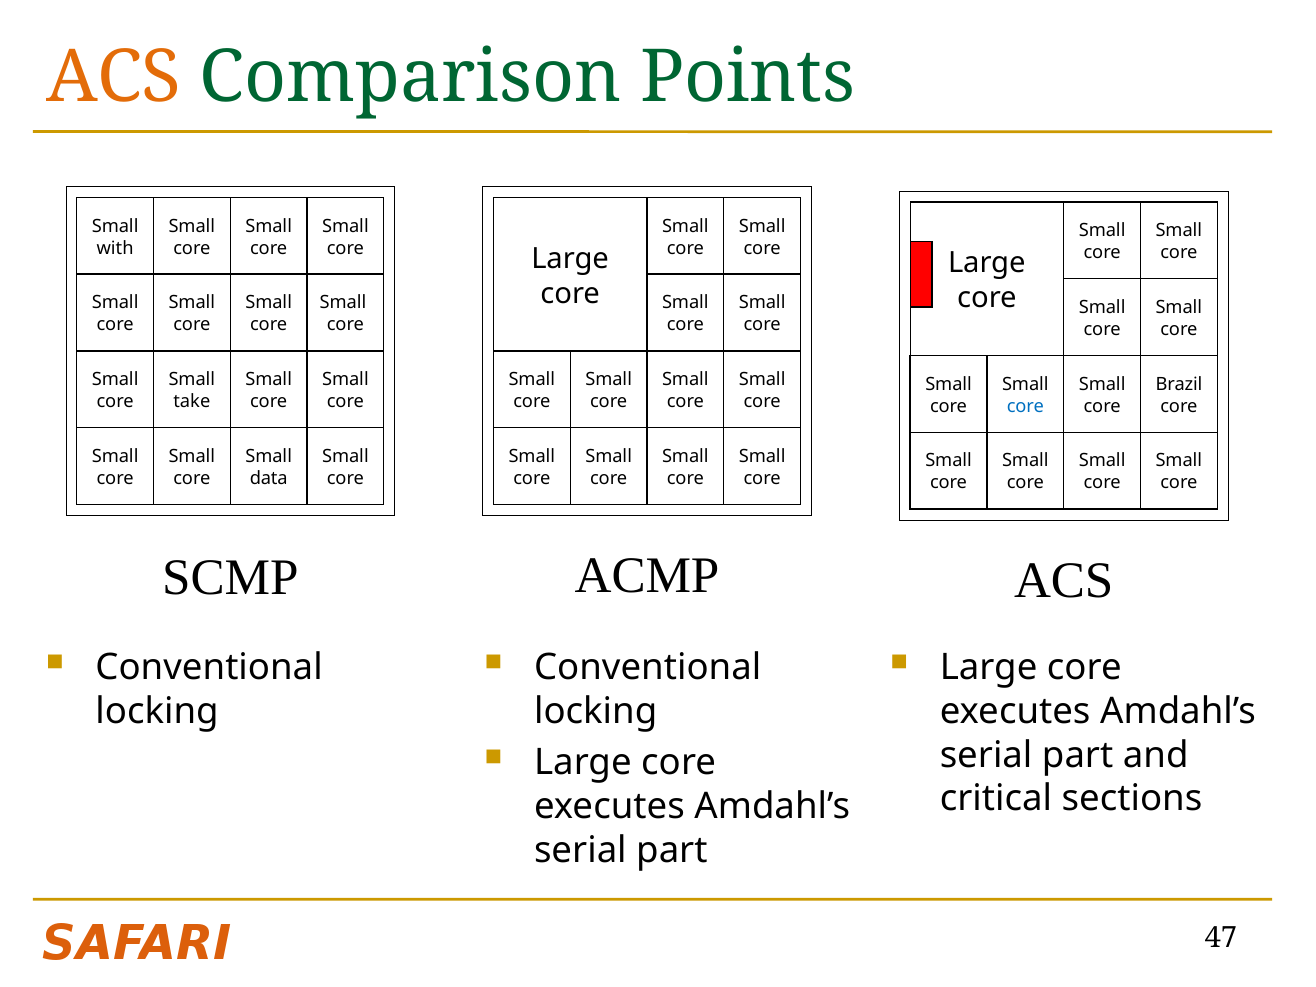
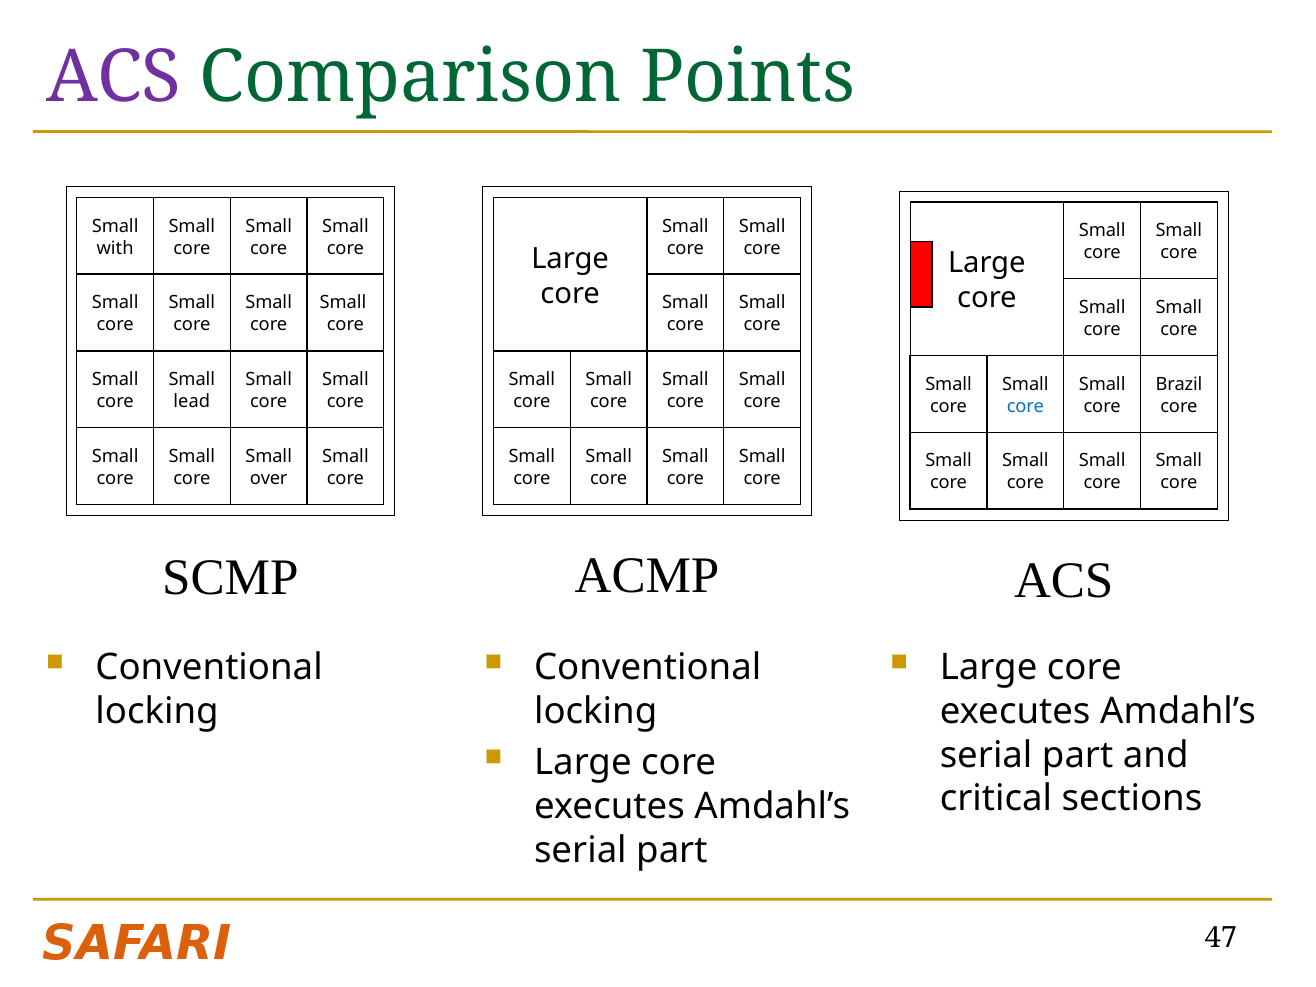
ACS at (114, 77) colour: orange -> purple
take: take -> lead
data: data -> over
